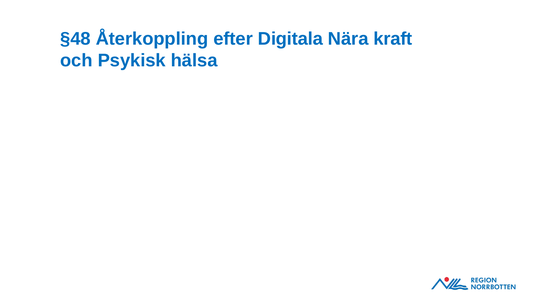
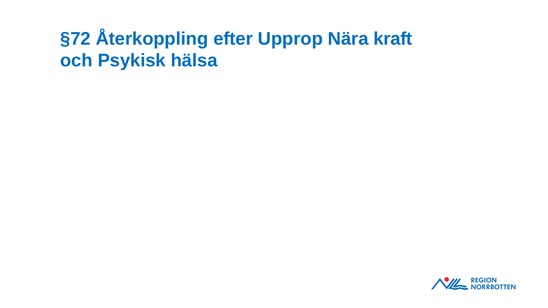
§48: §48 -> §72
Digitala: Digitala -> Upprop
